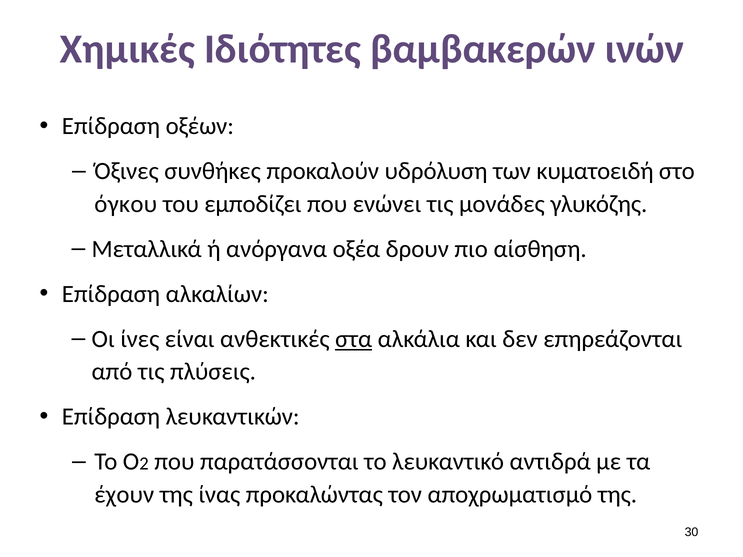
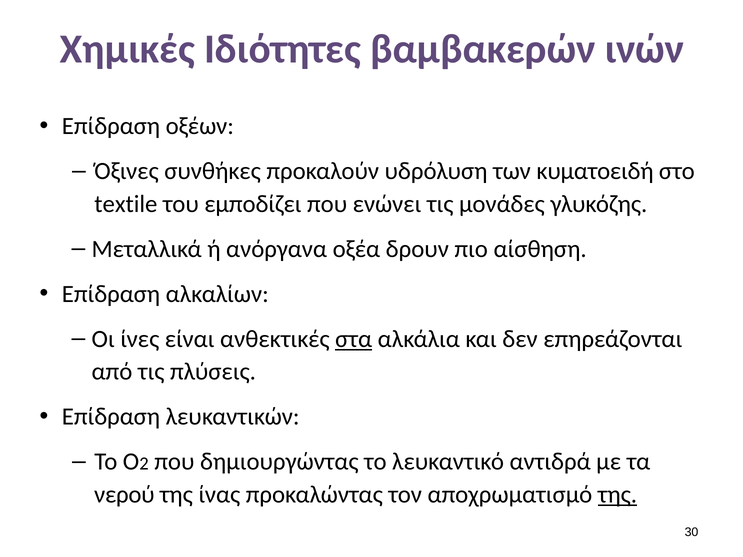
όγκου: όγκου -> textile
παρατάσσονται: παρατάσσονται -> δημιουργώντας
έχουν: έχουν -> νερού
της at (617, 495) underline: none -> present
